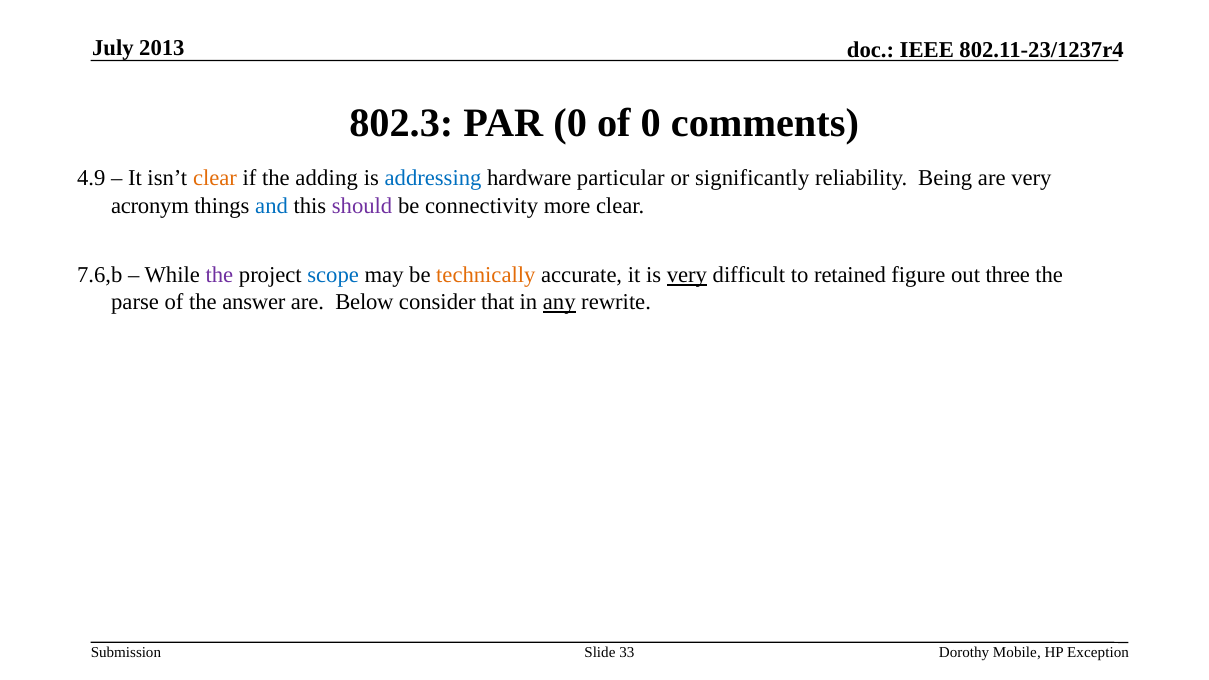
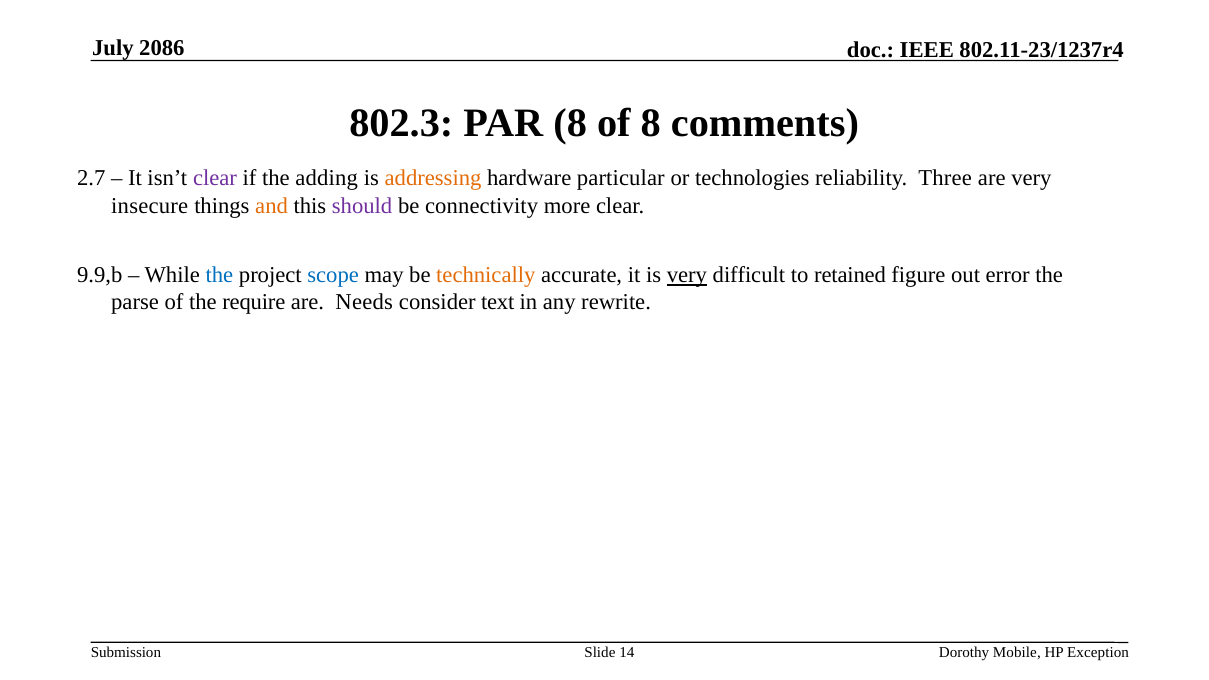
2013: 2013 -> 2086
PAR 0: 0 -> 8
of 0: 0 -> 8
4.9: 4.9 -> 2.7
clear at (215, 178) colour: orange -> purple
addressing colour: blue -> orange
significantly: significantly -> technologies
Being: Being -> Three
acronym: acronym -> insecure
and colour: blue -> orange
7.6,b: 7.6,b -> 9.9,b
the at (219, 275) colour: purple -> blue
three: three -> error
answer: answer -> require
Below: Below -> Needs
that: that -> text
any underline: present -> none
33: 33 -> 14
